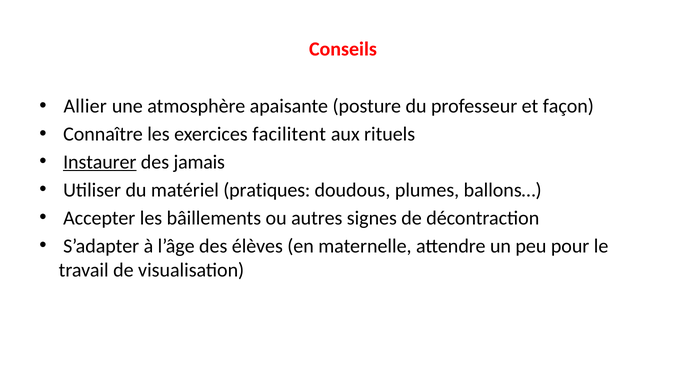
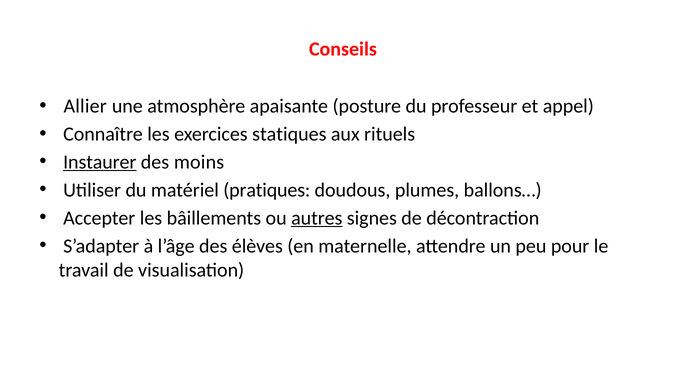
façon: façon -> appel
facilitent: facilitent -> statiques
jamais: jamais -> moins
autres underline: none -> present
